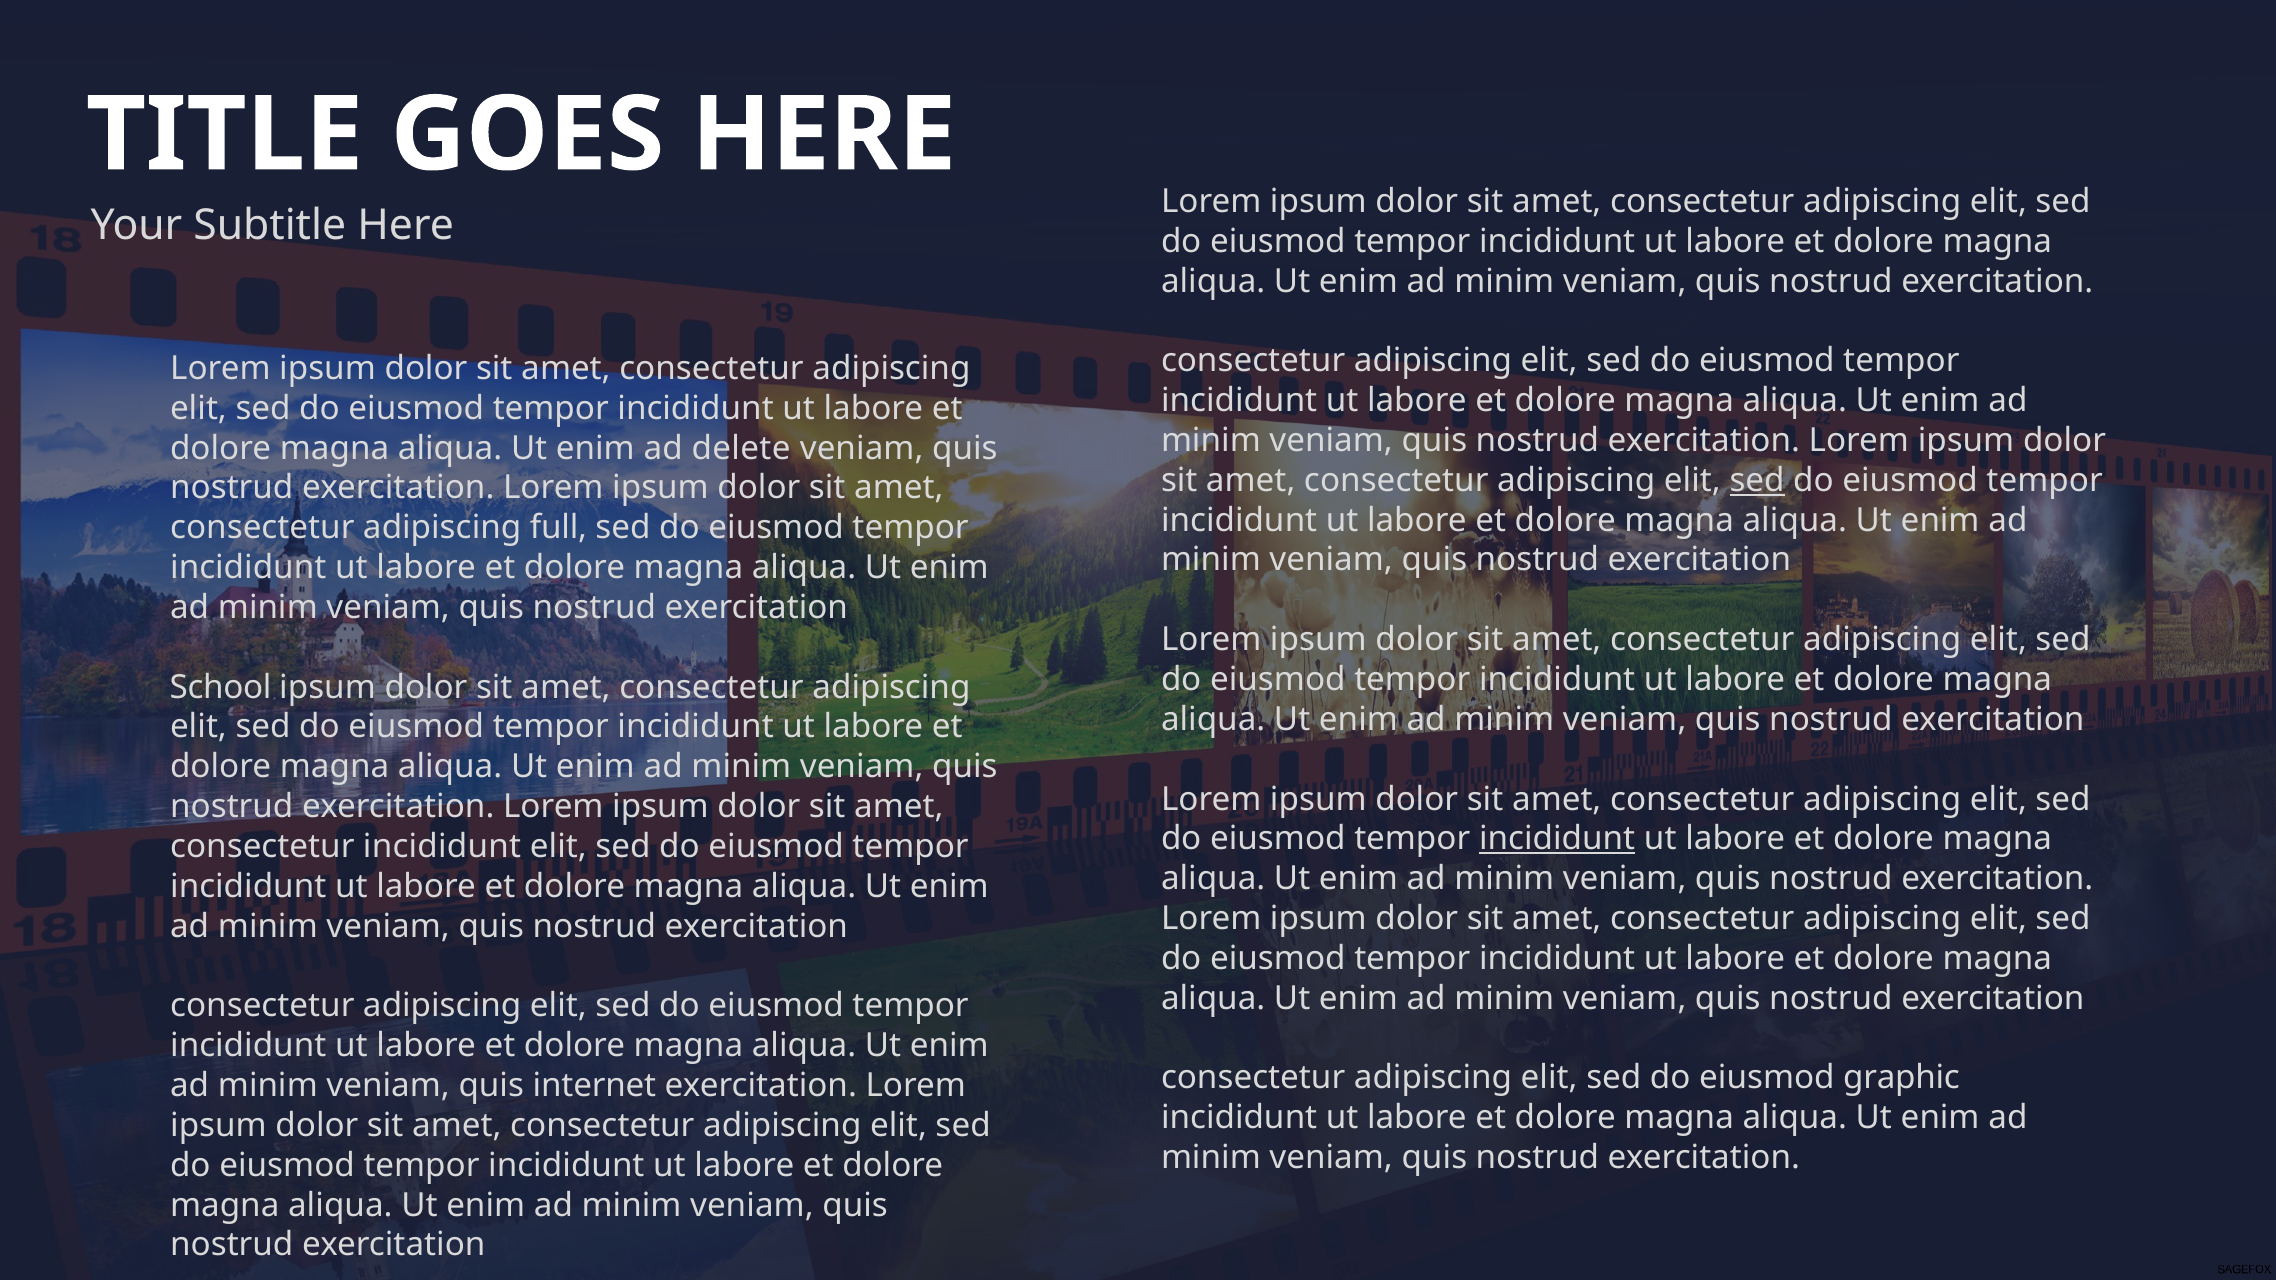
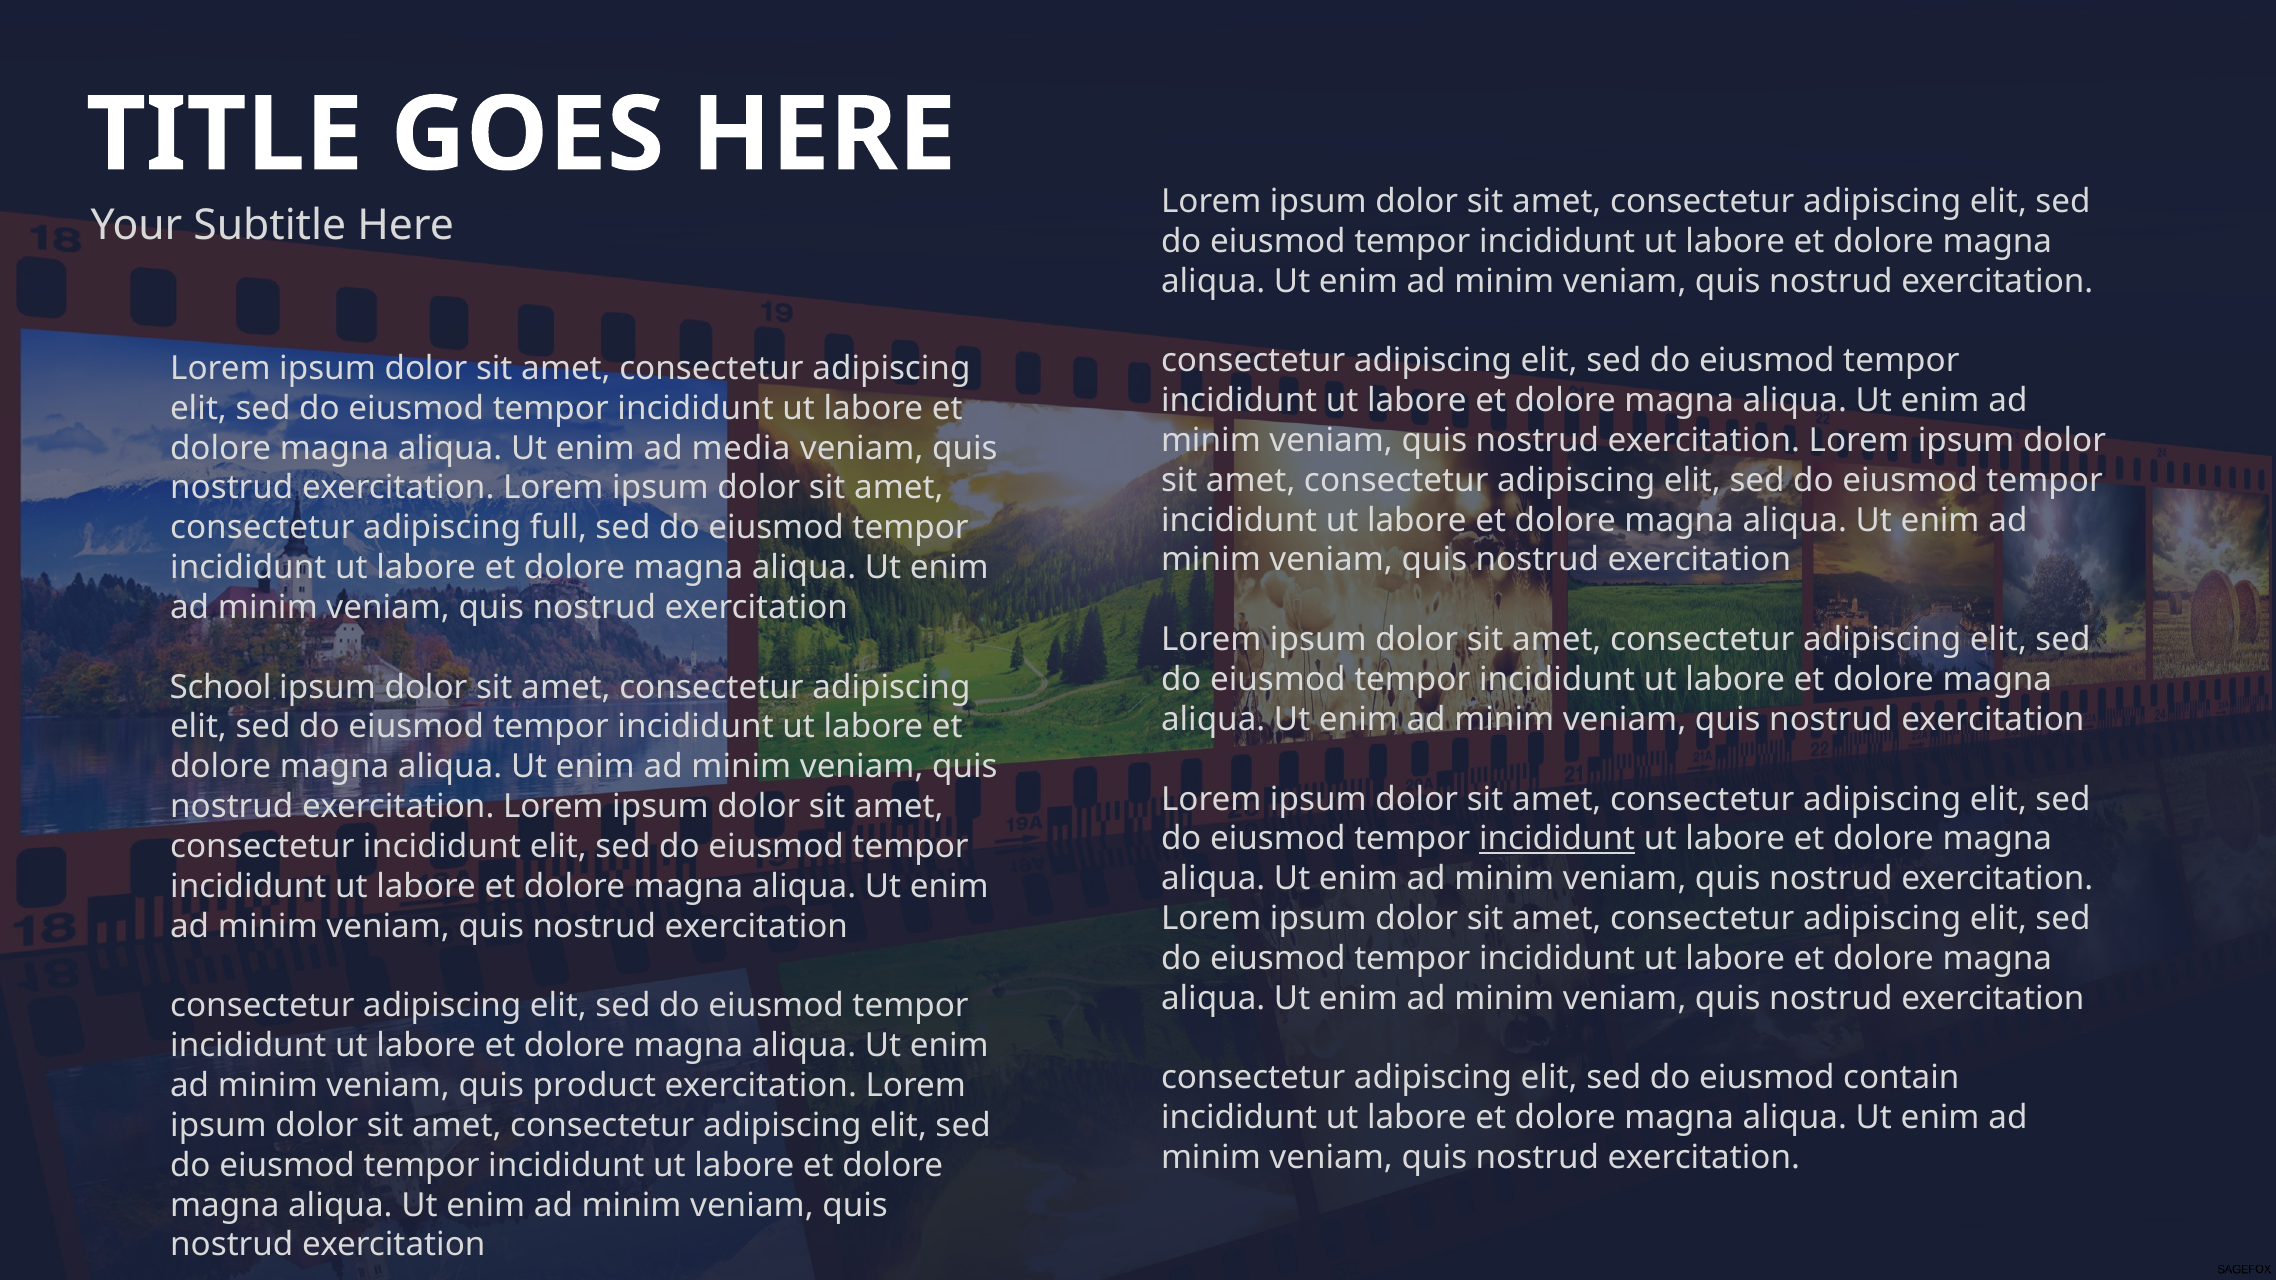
delete: delete -> media
sed at (1757, 480) underline: present -> none
graphic: graphic -> contain
internet: internet -> product
